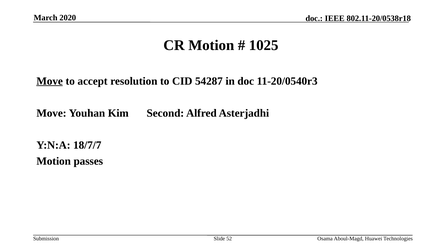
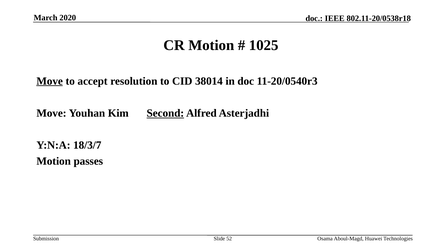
54287: 54287 -> 38014
Second underline: none -> present
18/7/7: 18/7/7 -> 18/3/7
